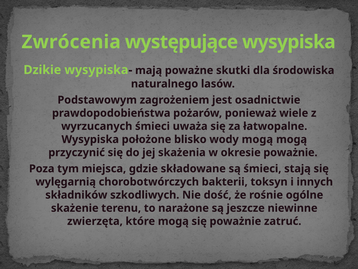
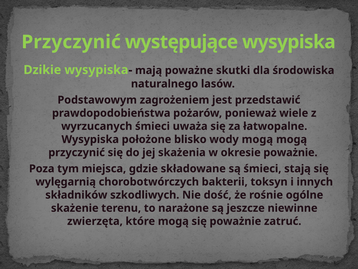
Zwrócenia at (71, 42): Zwrócenia -> Przyczynić
osadnictwie: osadnictwie -> przedstawić
